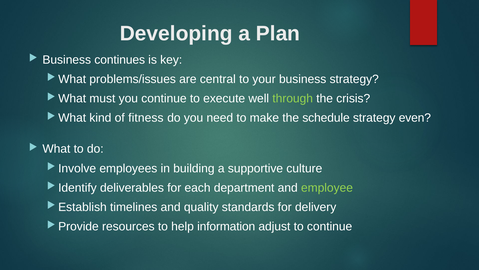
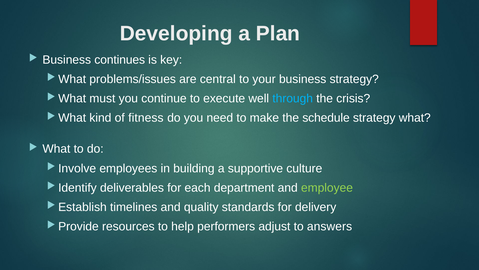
through colour: light green -> light blue
strategy even: even -> what
information: information -> performers
to continue: continue -> answers
